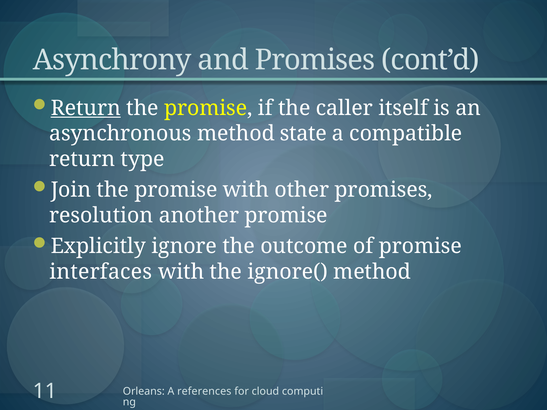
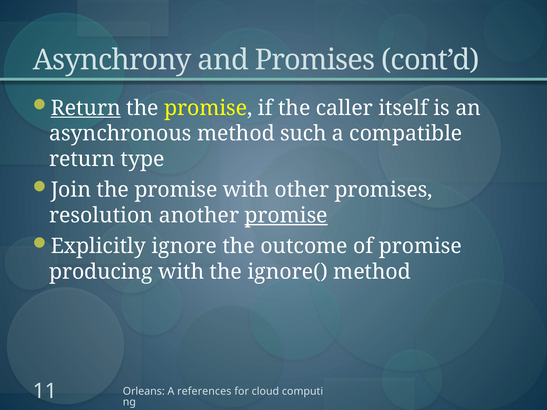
state: state -> such
promise at (286, 216) underline: none -> present
interfaces: interfaces -> producing
